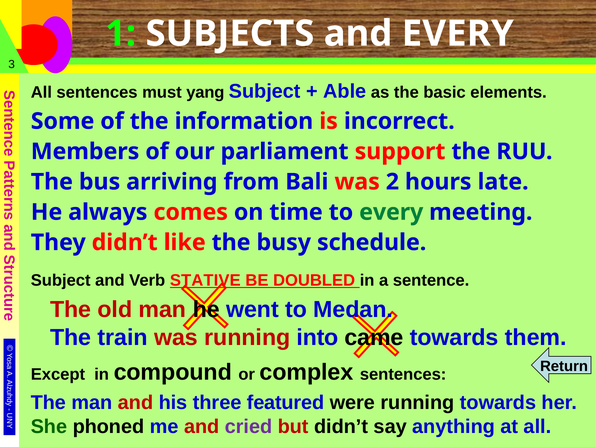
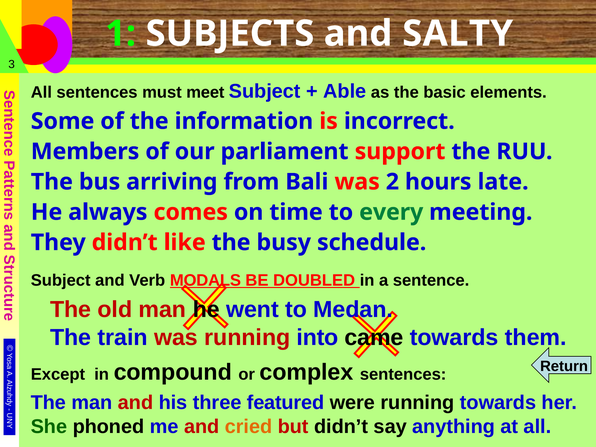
and EVERY: EVERY -> SALTY
yang: yang -> meet
STATIVE: STATIVE -> MODALS
cried colour: purple -> orange
